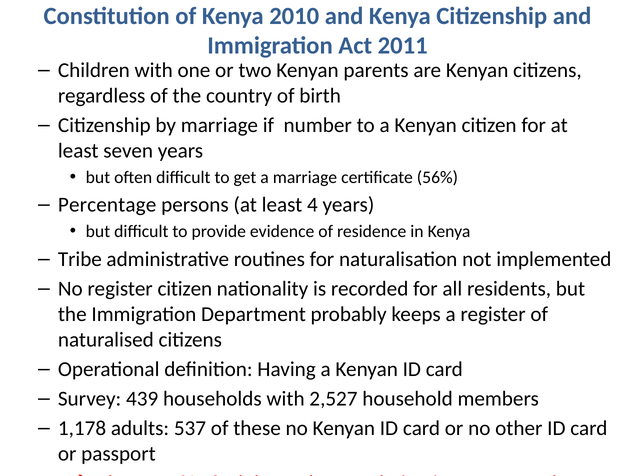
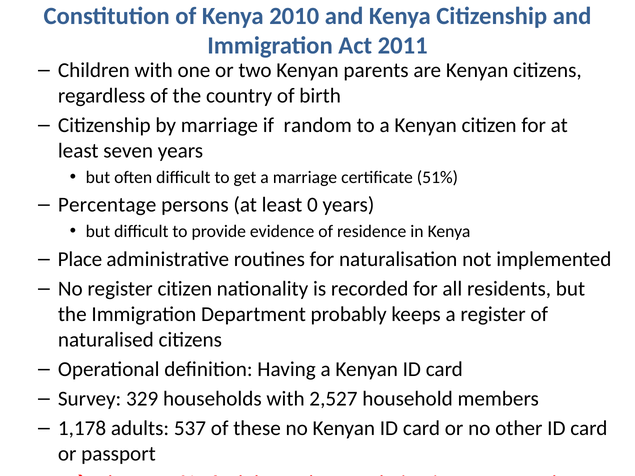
number: number -> random
56%: 56% -> 51%
4: 4 -> 0
Tribe: Tribe -> Place
439: 439 -> 329
